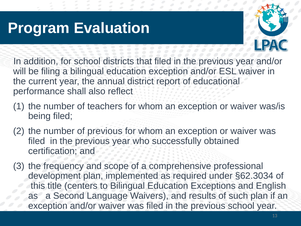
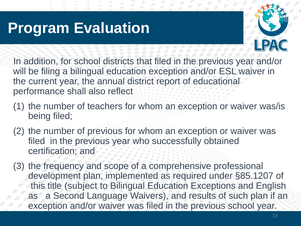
§62.3034: §62.3034 -> §85.1207
centers: centers -> subject
